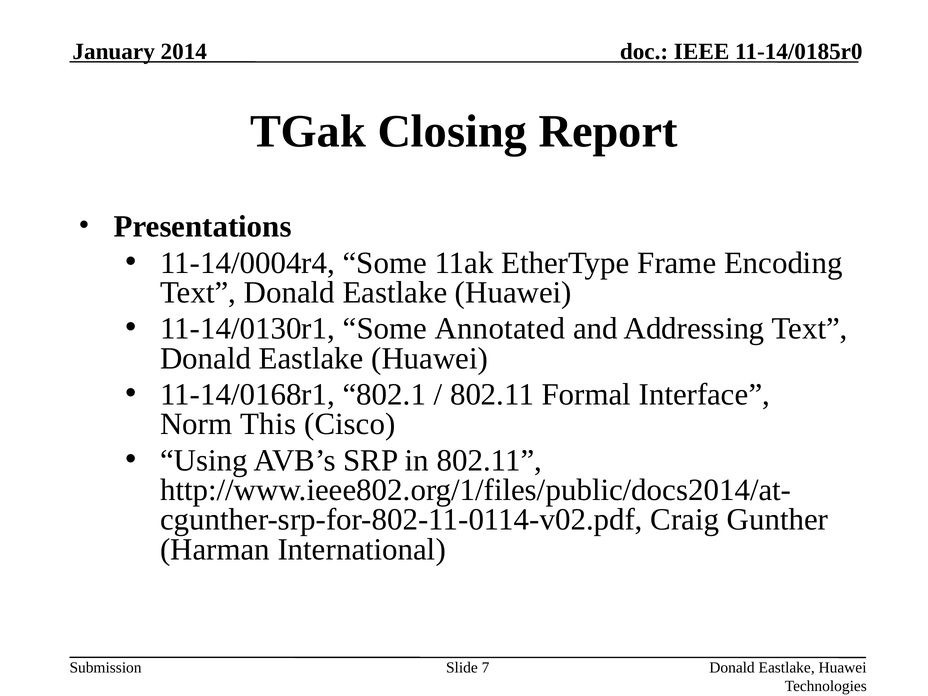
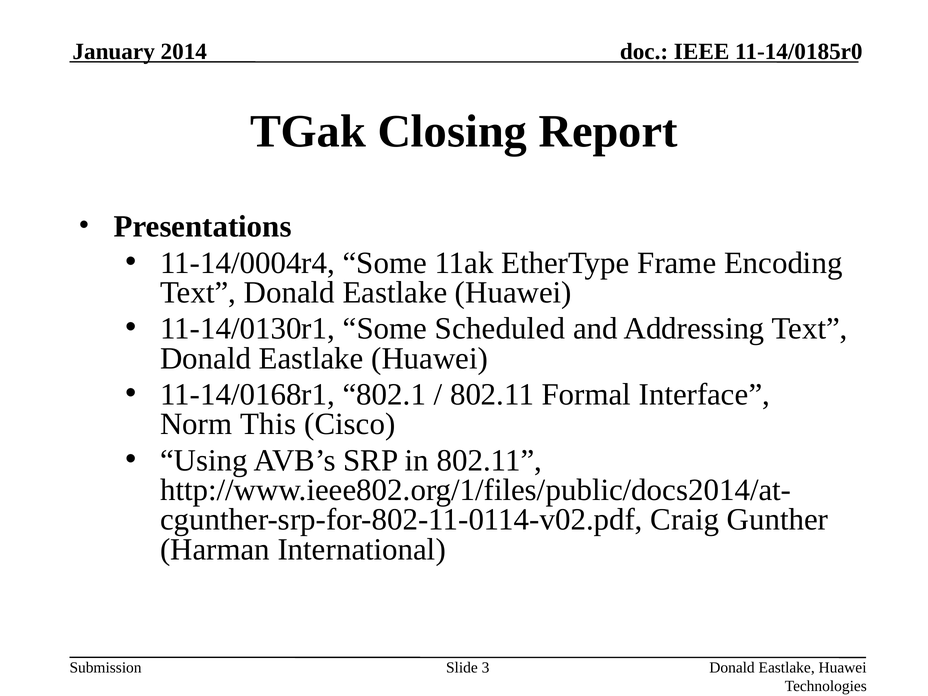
Annotated: Annotated -> Scheduled
7: 7 -> 3
